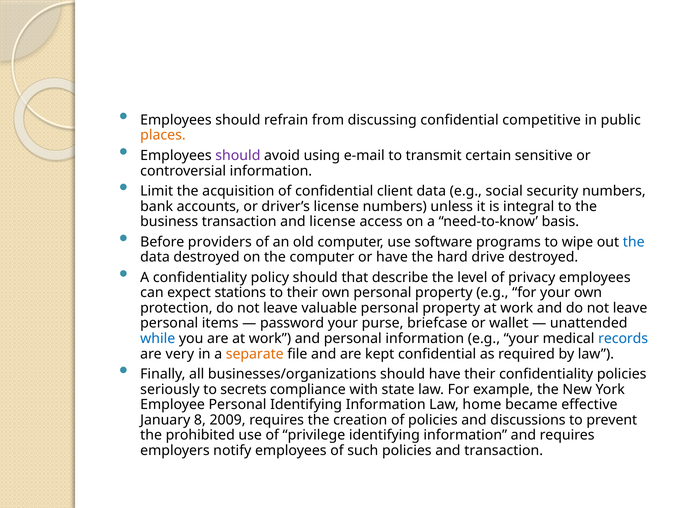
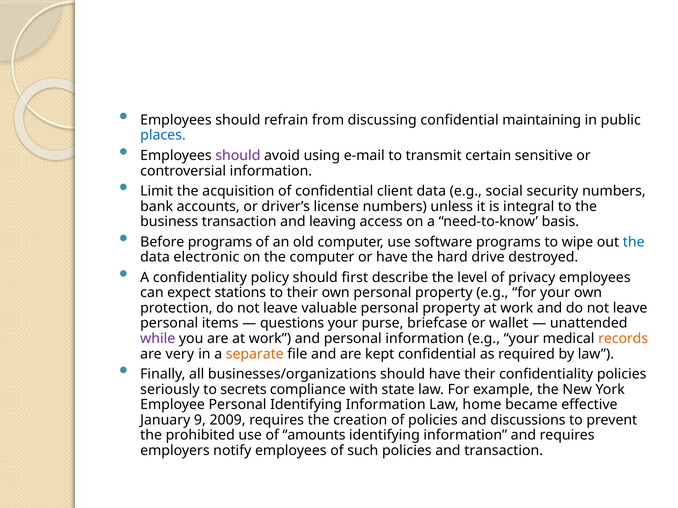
competitive: competitive -> maintaining
places colour: orange -> blue
and license: license -> leaving
Before providers: providers -> programs
data destroyed: destroyed -> electronic
that: that -> first
password: password -> questions
while colour: blue -> purple
records colour: blue -> orange
8: 8 -> 9
privilege: privilege -> amounts
